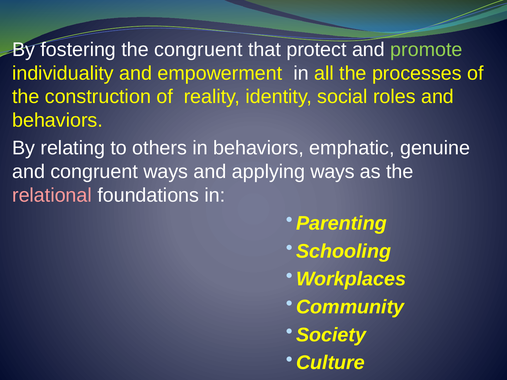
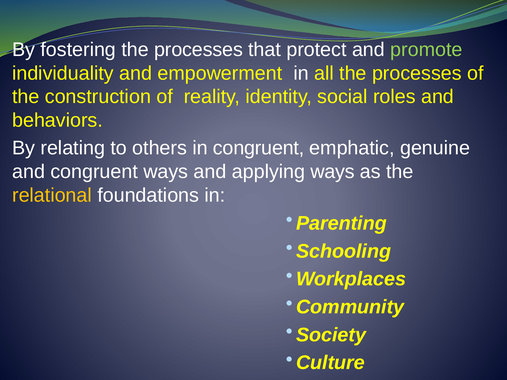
fostering the congruent: congruent -> processes
in behaviors: behaviors -> congruent
relational colour: pink -> yellow
